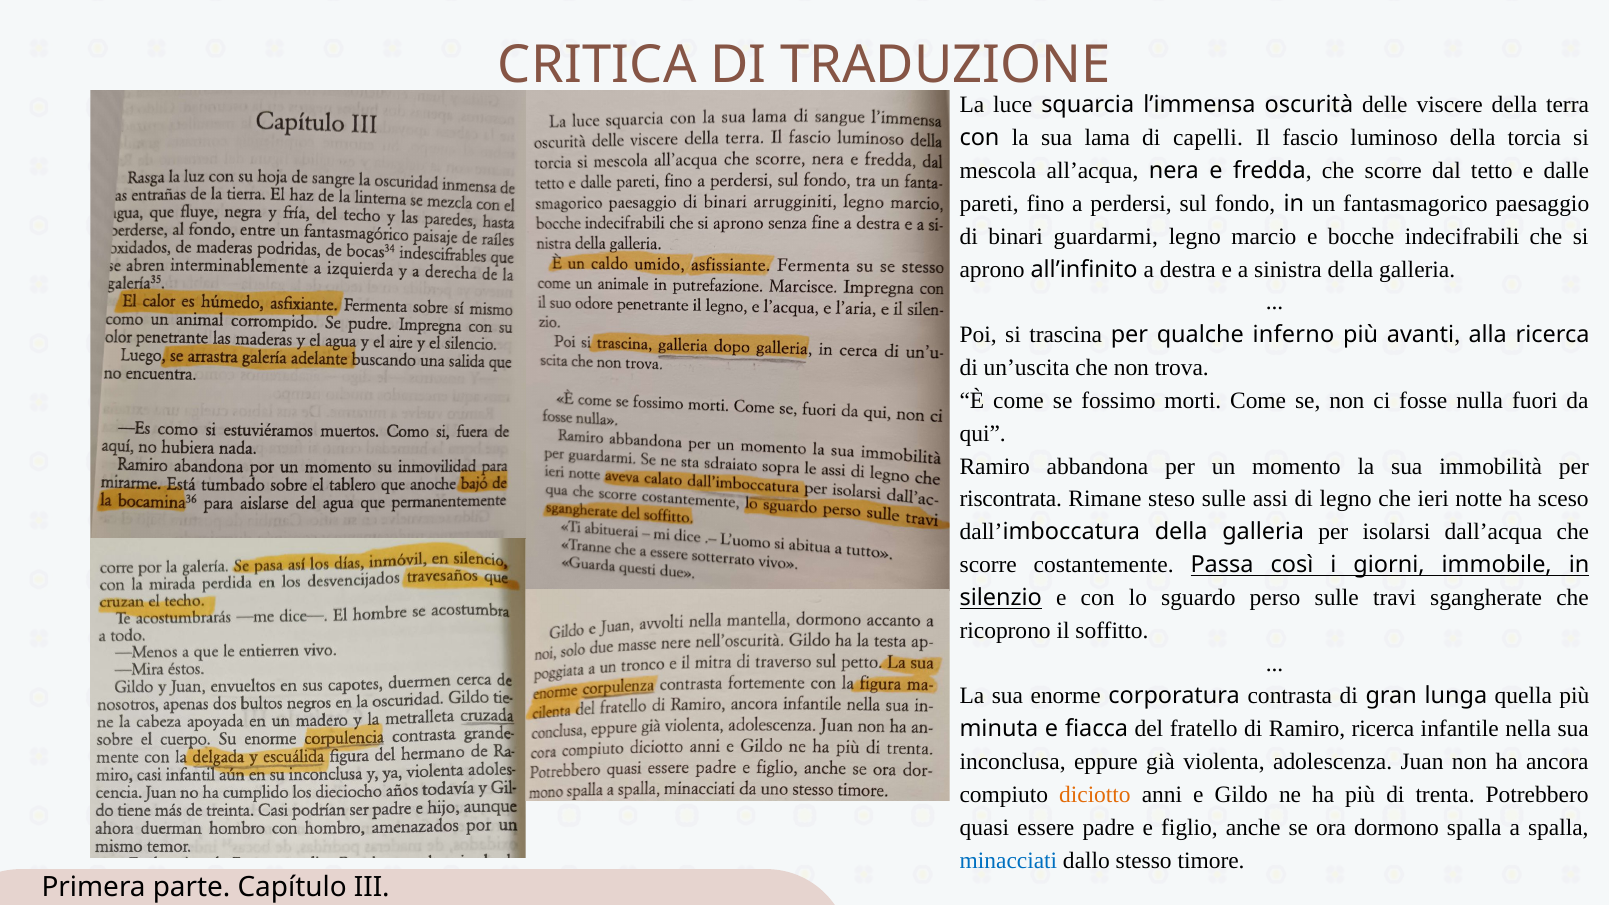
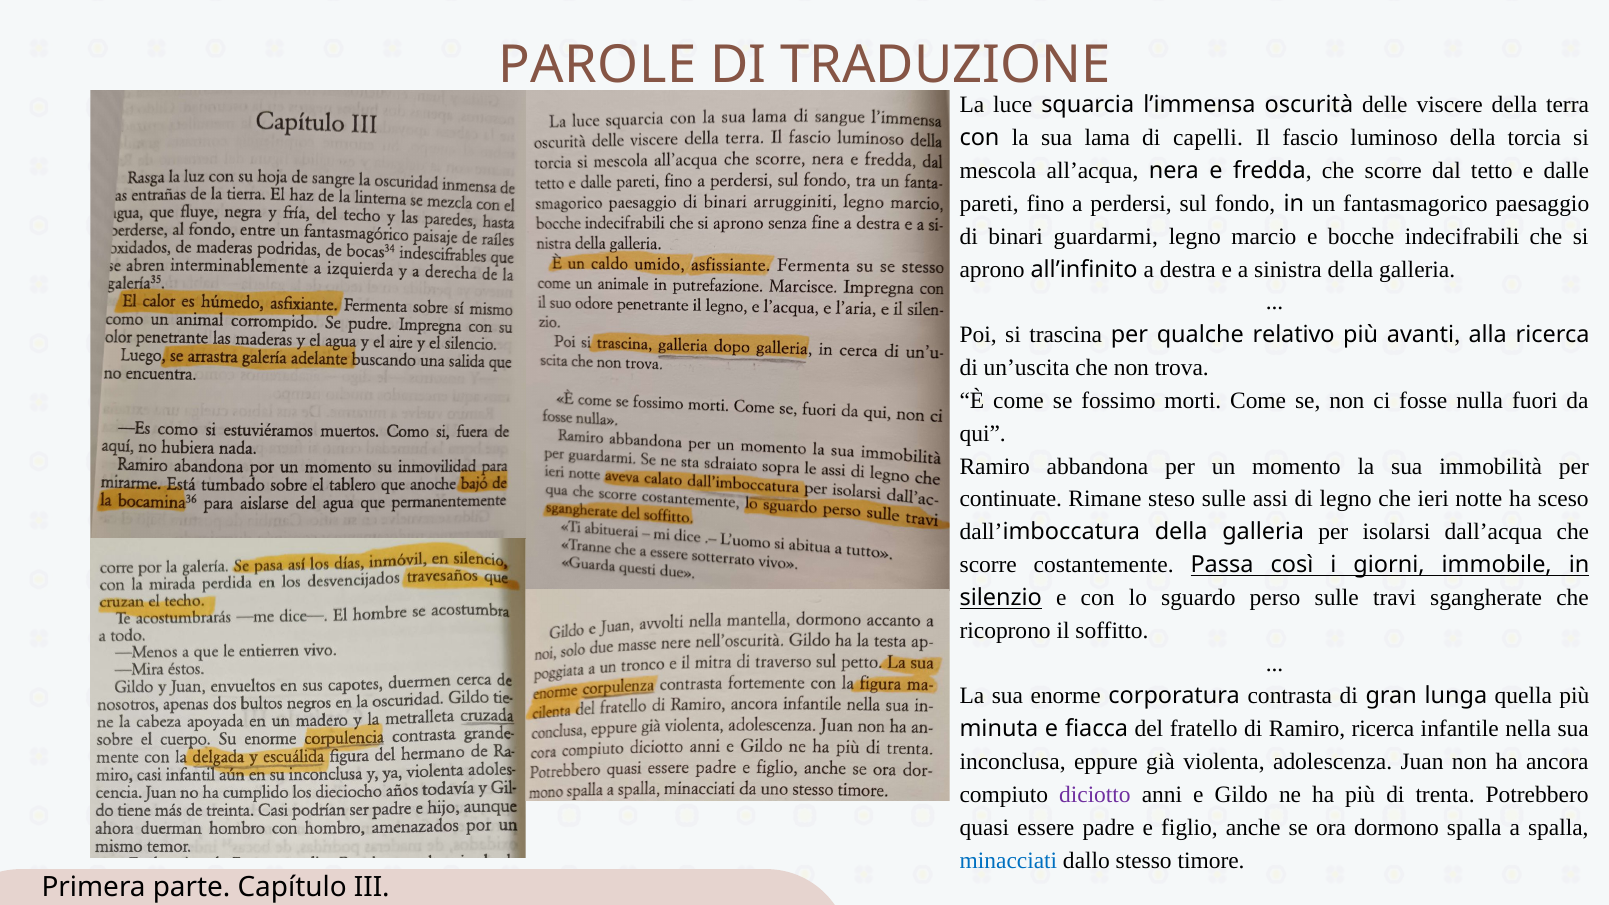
CRITICA: CRITICA -> PAROLE
inferno: inferno -> relativo
riscontrata: riscontrata -> continuate
diciotto colour: orange -> purple
